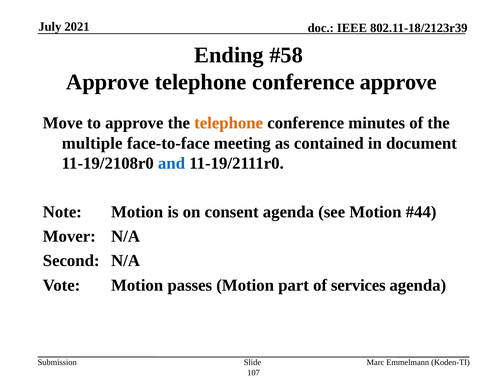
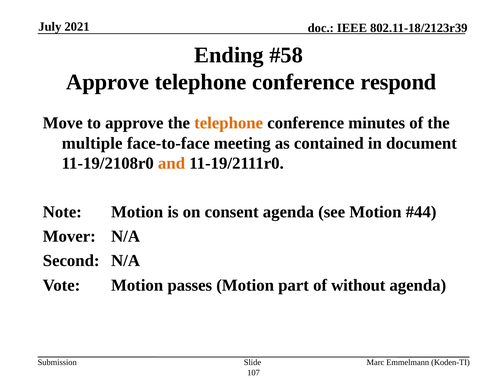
conference approve: approve -> respond
and colour: blue -> orange
services: services -> without
